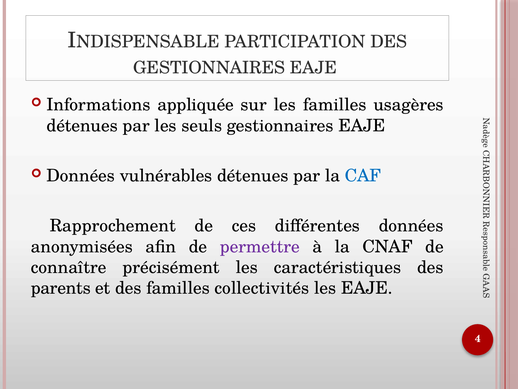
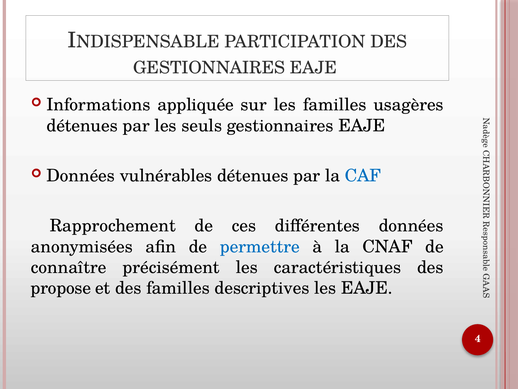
permettre colour: purple -> blue
parents: parents -> propose
collectivités: collectivités -> descriptives
